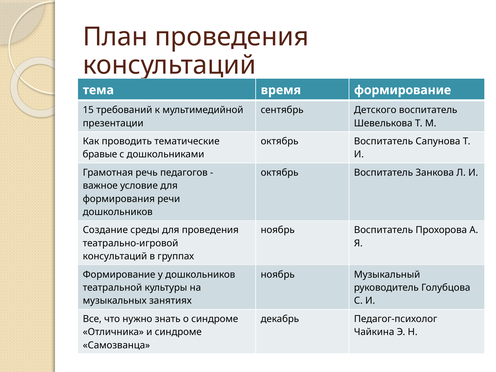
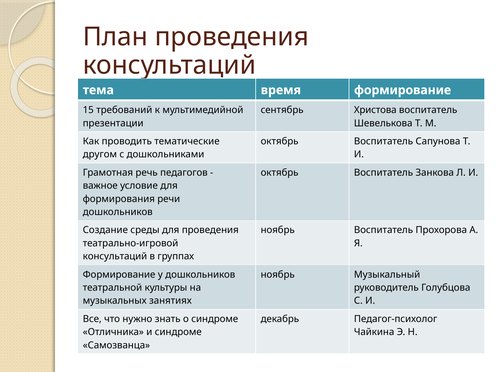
Детского: Детского -> Христова
бравые: бравые -> другом
